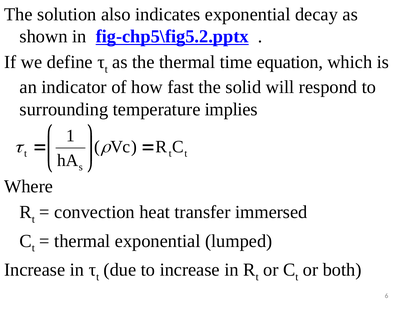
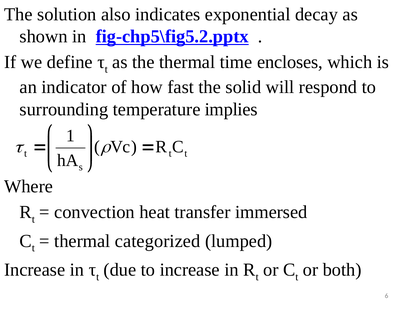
equation: equation -> encloses
thermal exponential: exponential -> categorized
